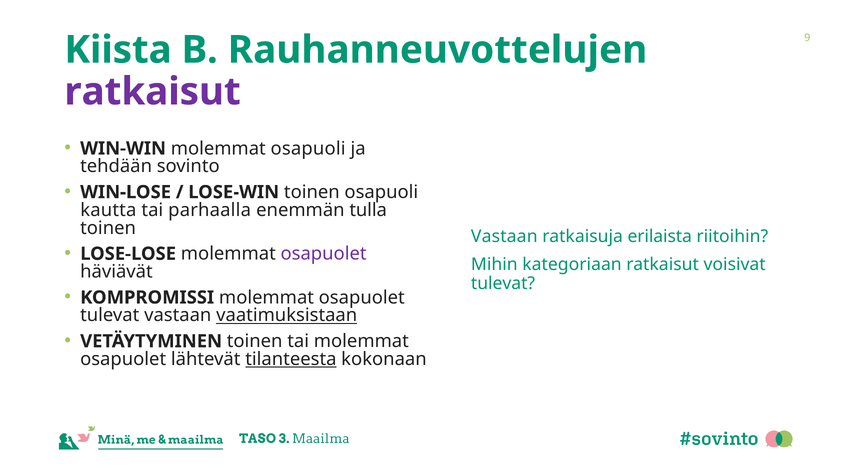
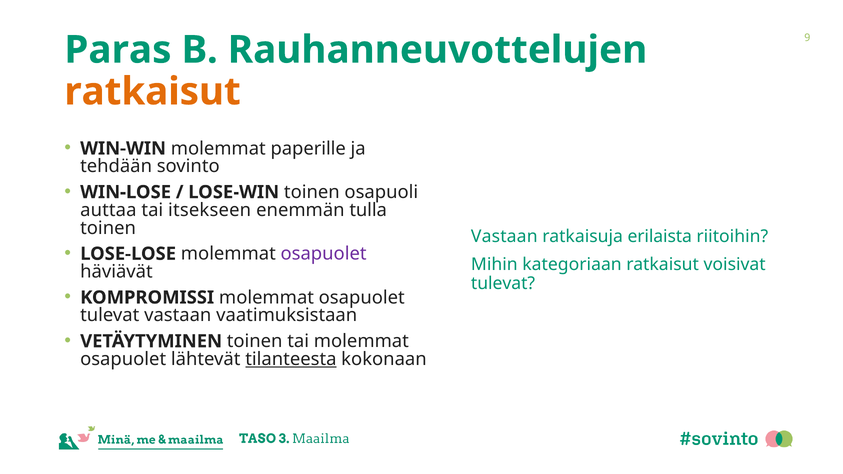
Kiista: Kiista -> Paras
ratkaisut at (153, 92) colour: purple -> orange
molemmat osapuoli: osapuoli -> paperille
kautta: kautta -> auttaa
parhaalla: parhaalla -> itsekseen
vaatimuksistaan underline: present -> none
